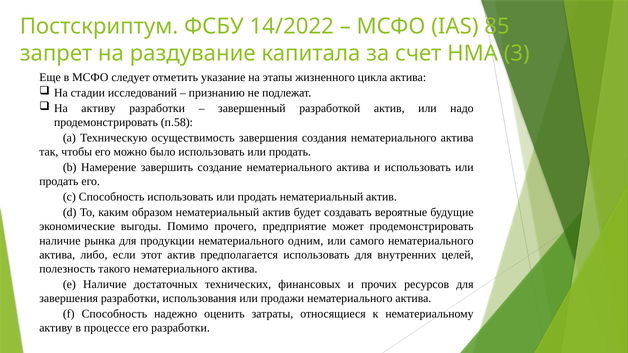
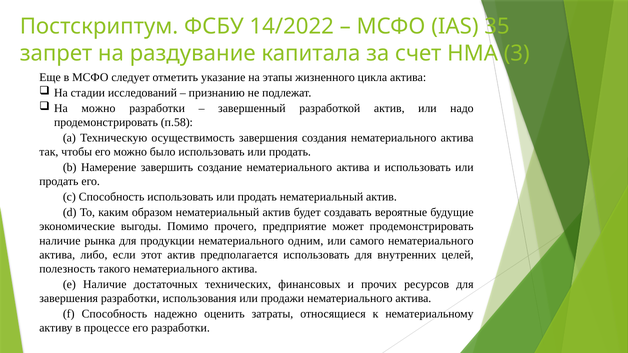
85: 85 -> 35
На активу: активу -> можно
